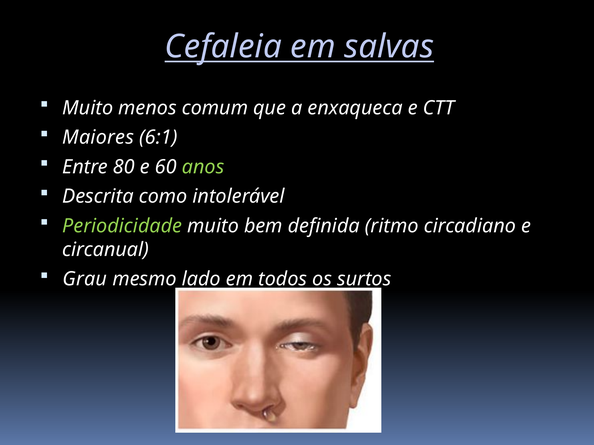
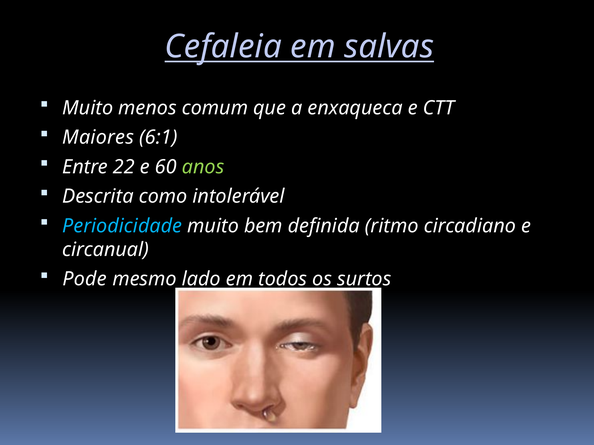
80: 80 -> 22
Periodicidade colour: light green -> light blue
Grau: Grau -> Pode
